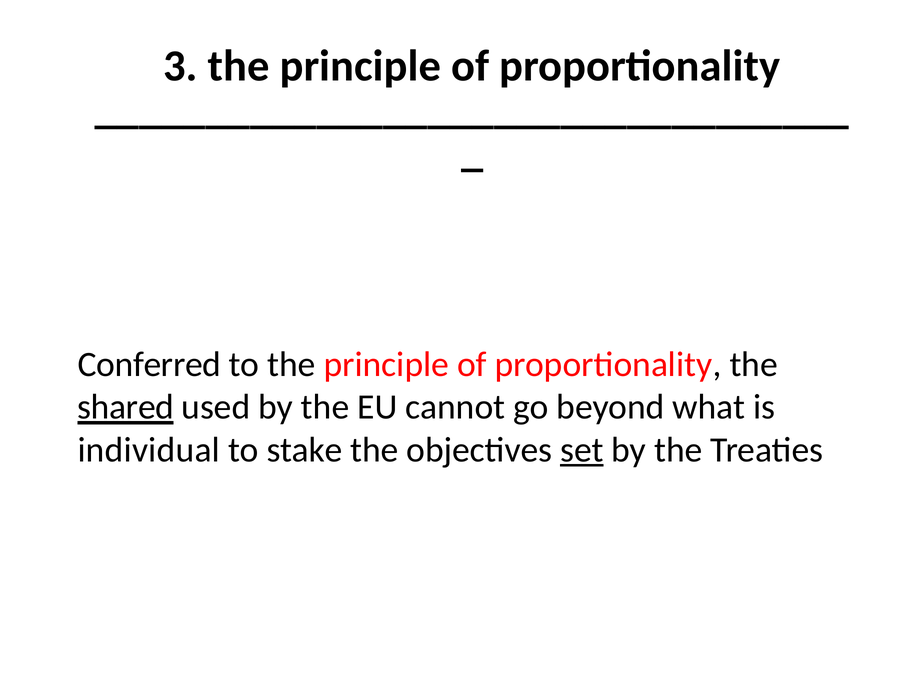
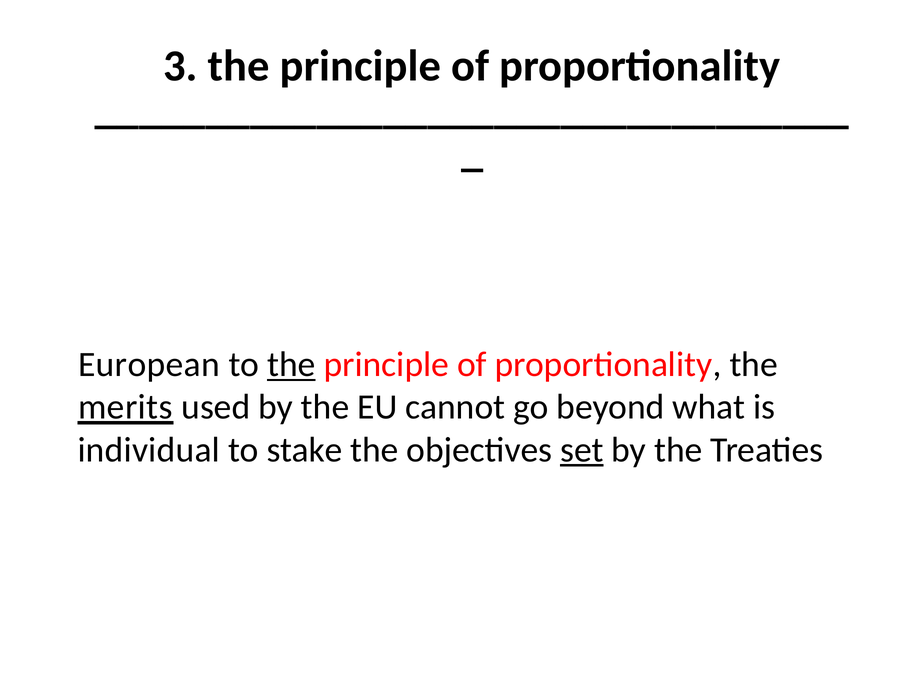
Conferred: Conferred -> European
the at (291, 365) underline: none -> present
shared: shared -> merits
